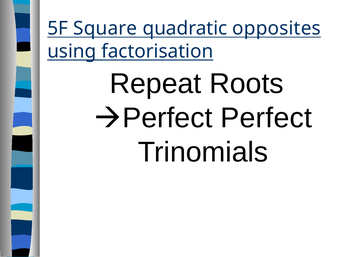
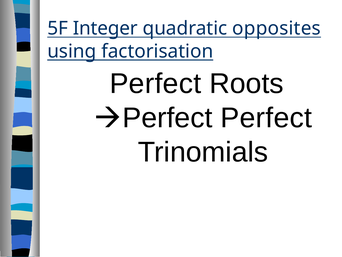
Square: Square -> Integer
Repeat at (155, 84): Repeat -> Perfect
